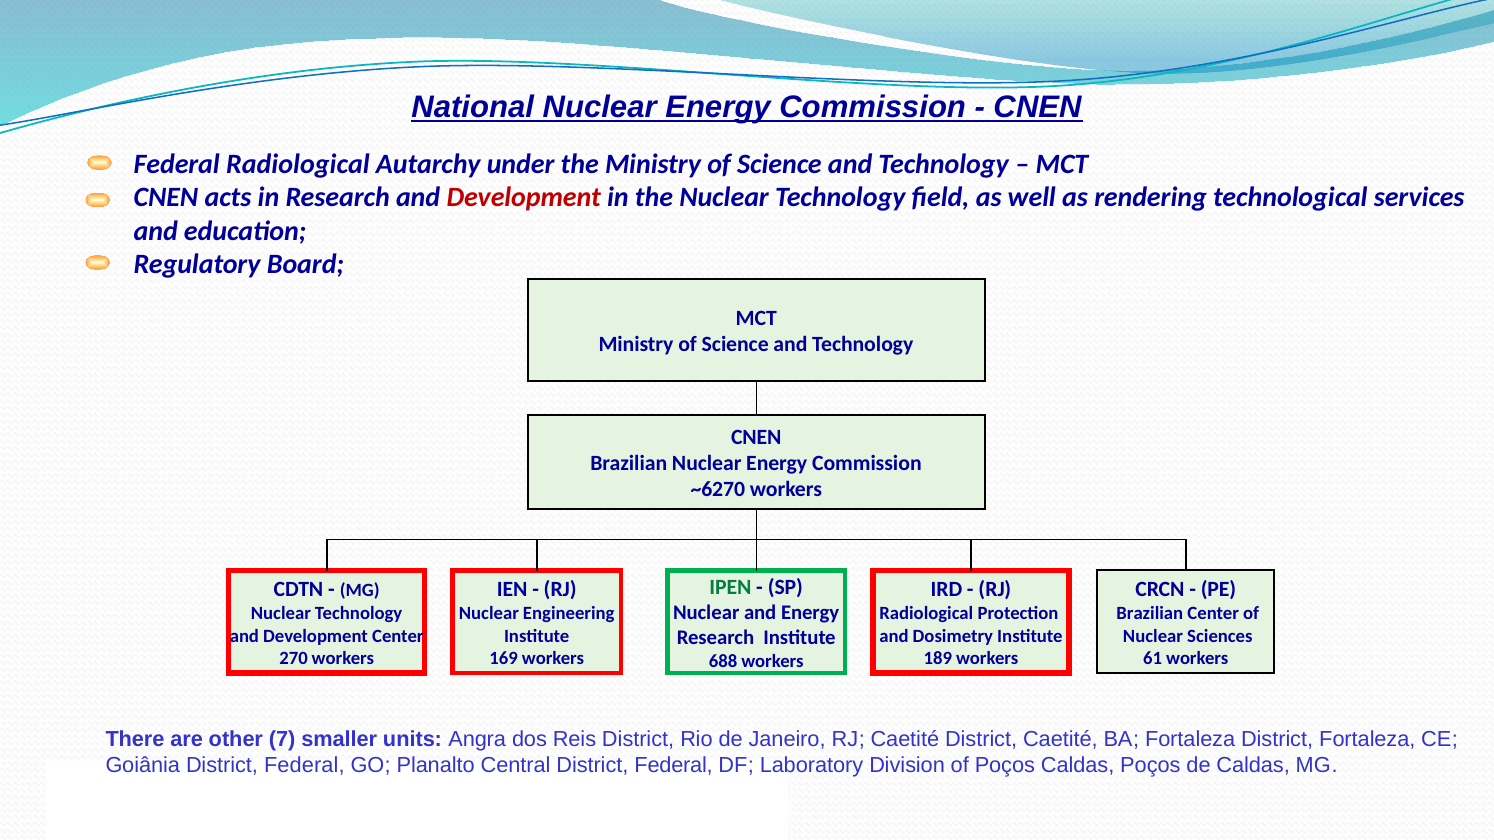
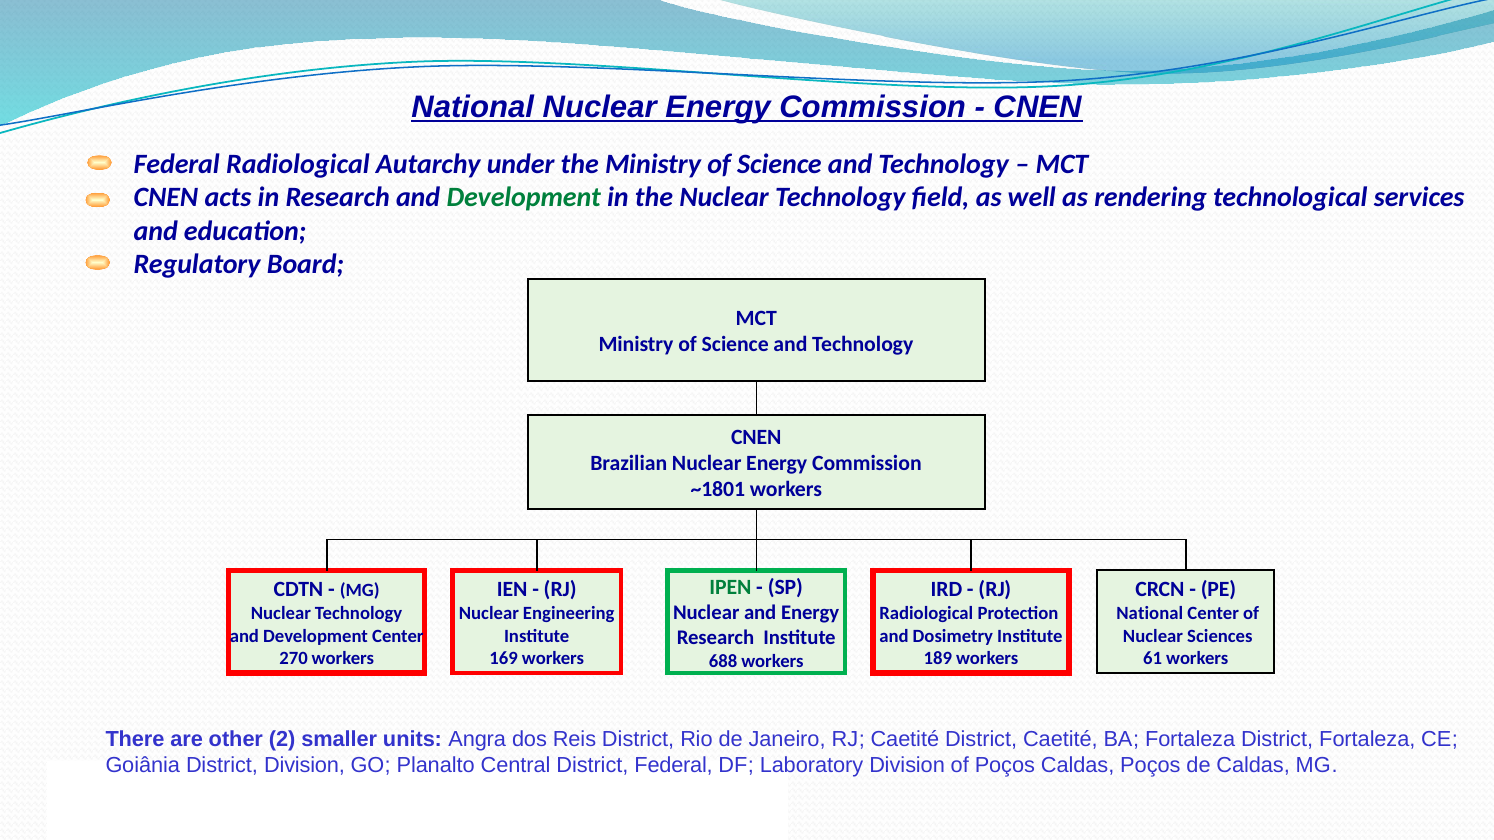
Development at (524, 197) colour: red -> green
~6270: ~6270 -> ~1801
Brazilian at (1150, 614): Brazilian -> National
7: 7 -> 2
Goiânia District Federal: Federal -> Division
